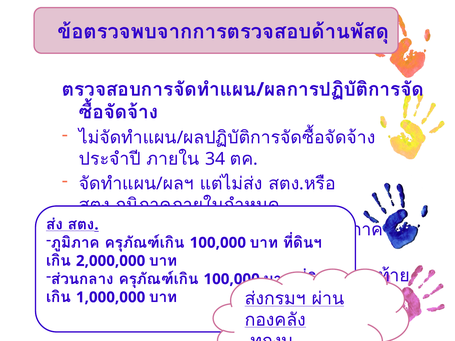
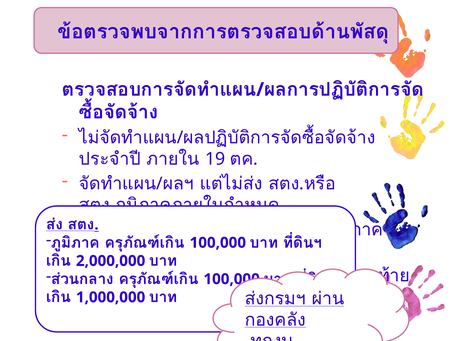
34: 34 -> 19
